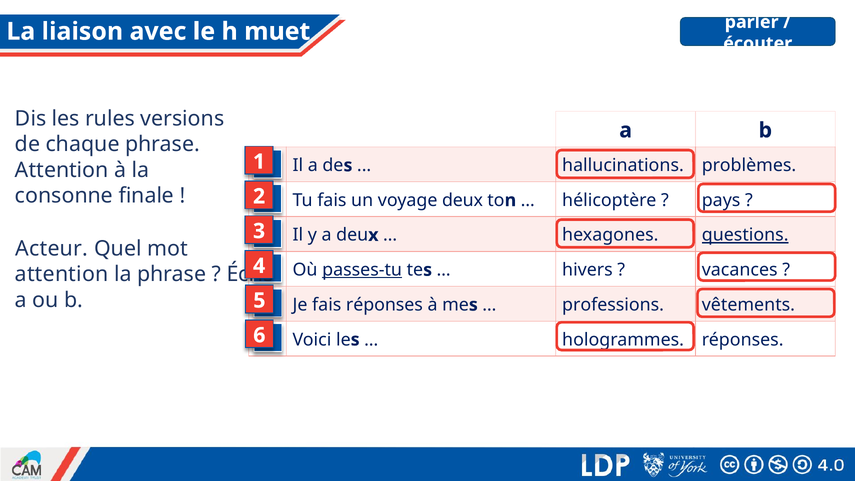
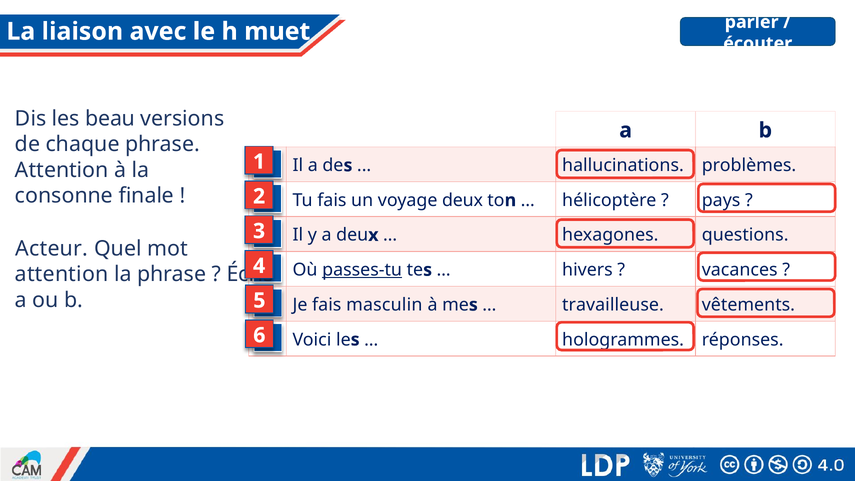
rules: rules -> beau
questions underline: present -> none
fais réponses: réponses -> masculin
professions: professions -> travailleuse
